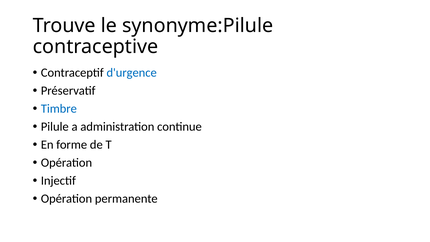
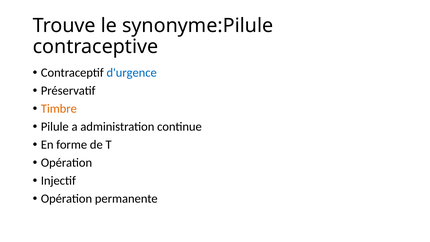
Timbre colour: blue -> orange
